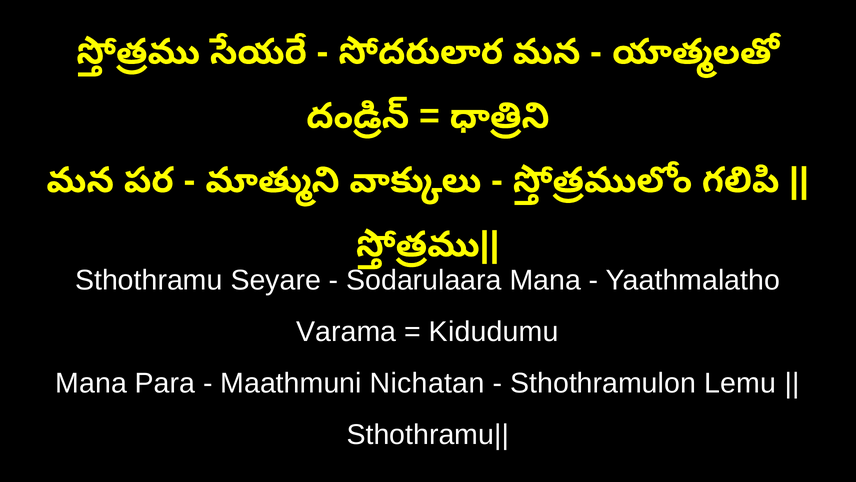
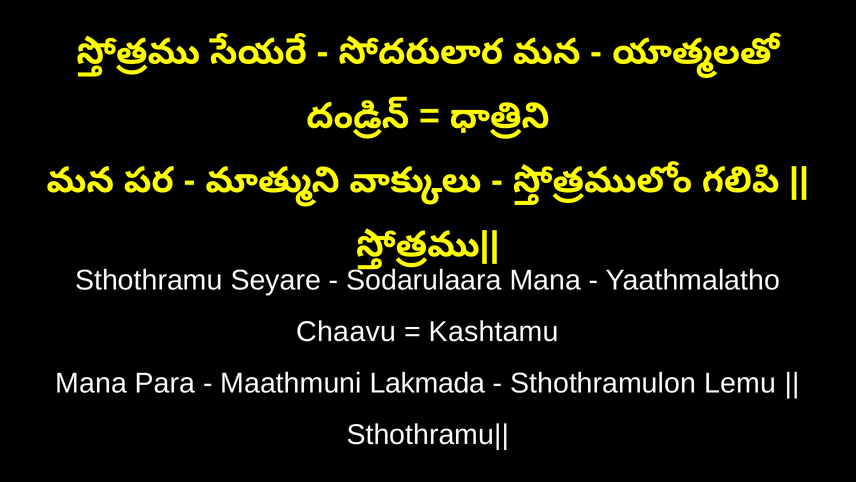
Varama: Varama -> Chaavu
Kidudumu: Kidudumu -> Kashtamu
Nichatan: Nichatan -> Lakmada
